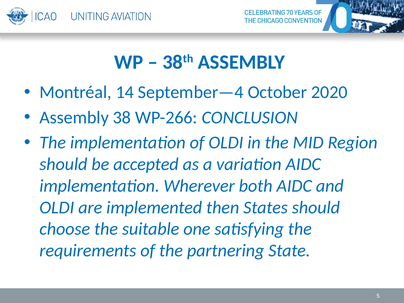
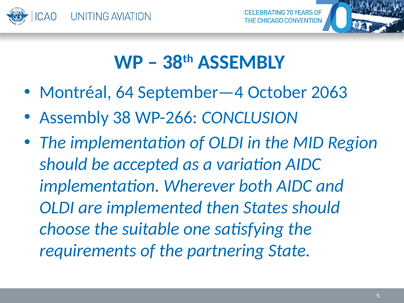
14: 14 -> 64
2020: 2020 -> 2063
